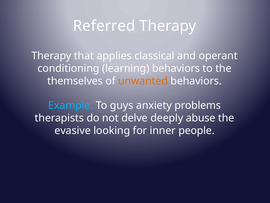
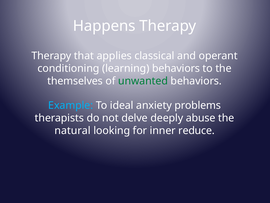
Referred: Referred -> Happens
unwanted colour: orange -> green
guys: guys -> ideal
evasive: evasive -> natural
people: people -> reduce
